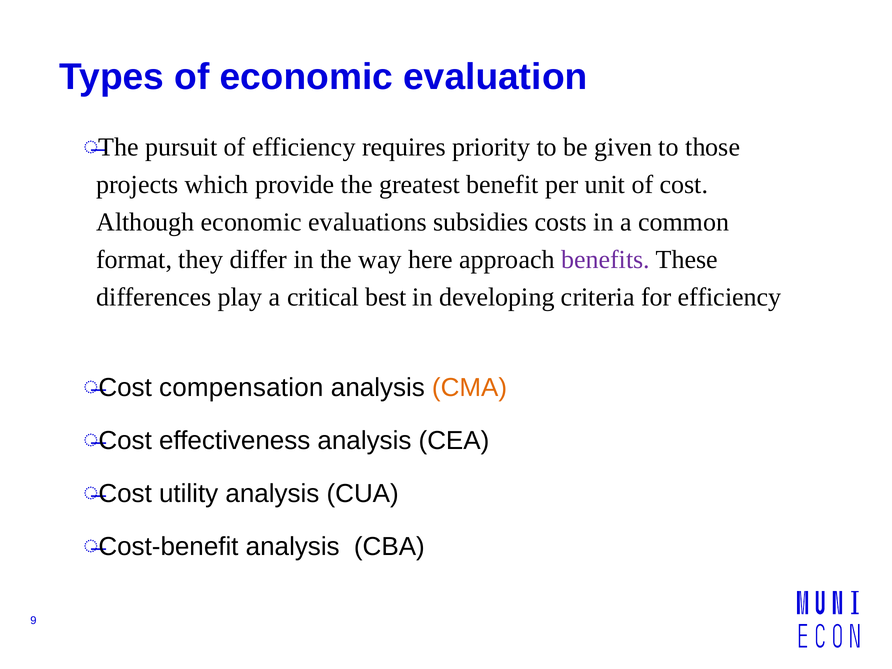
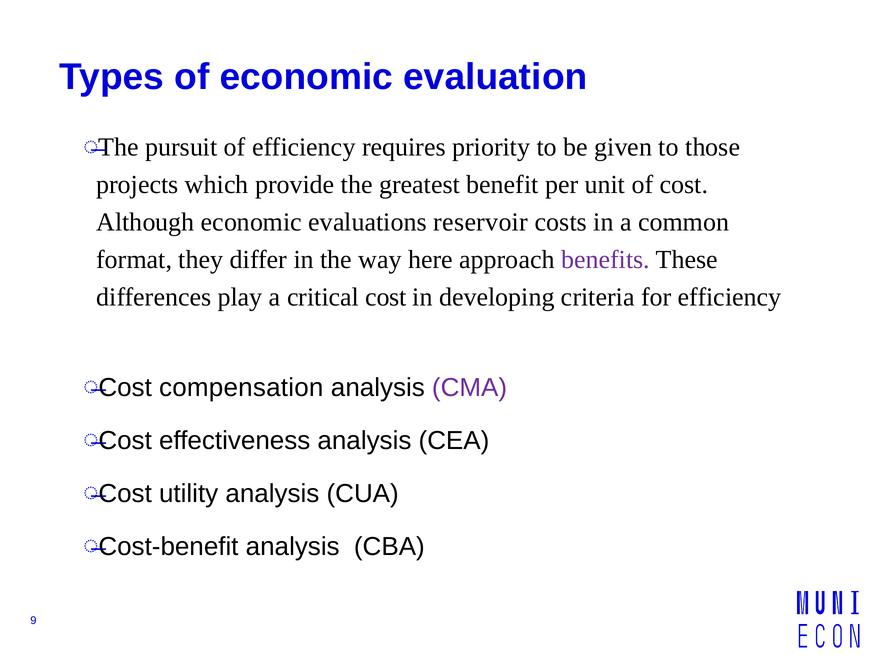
subsidies: subsidies -> reservoir
critical best: best -> cost
CMA colour: orange -> purple
